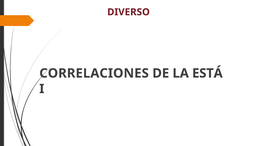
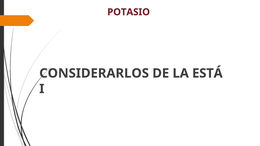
DIVERSO: DIVERSO -> POTASIO
CORRELACIONES: CORRELACIONES -> CONSIDERARLOS
